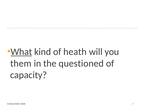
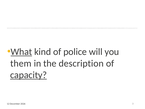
heath: heath -> police
questioned: questioned -> description
capacity underline: none -> present
